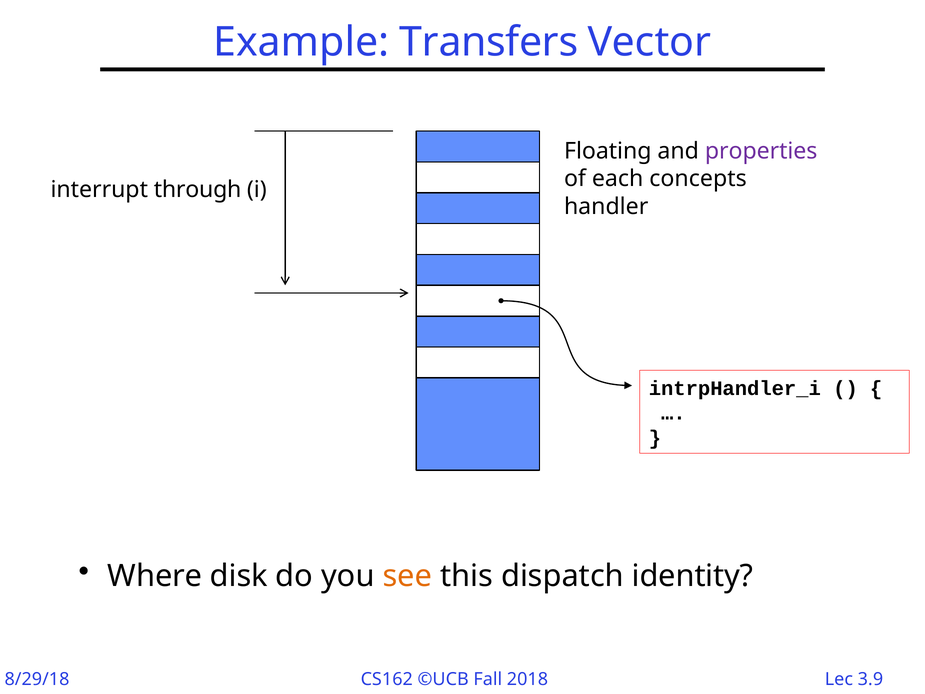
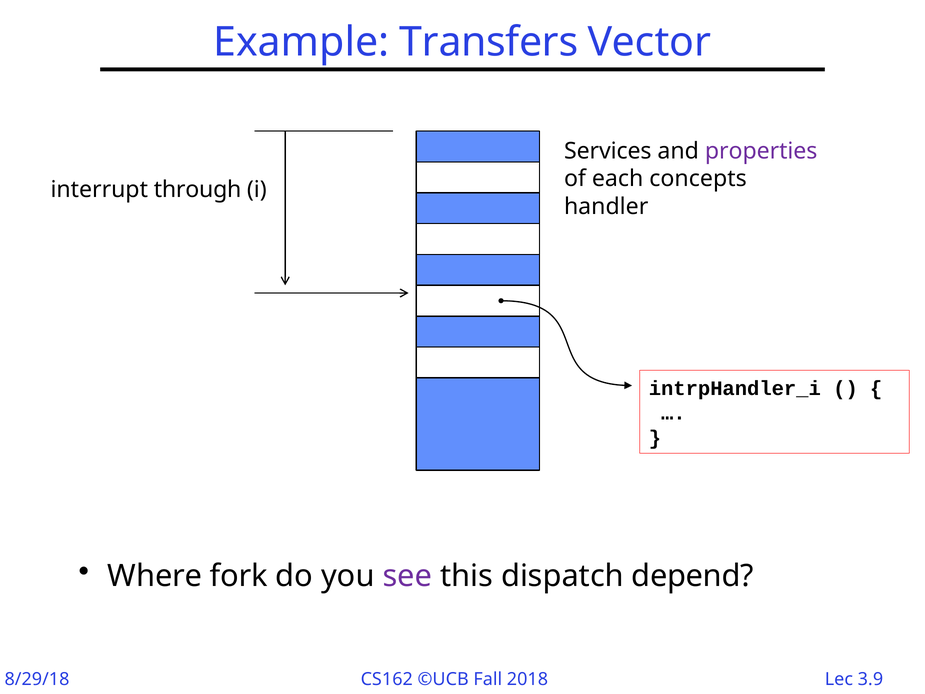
Floating: Floating -> Services
disk: disk -> fork
see colour: orange -> purple
identity: identity -> depend
